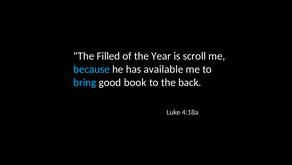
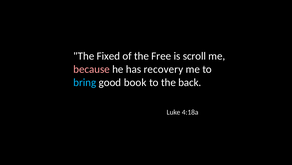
Filled: Filled -> Fixed
Year: Year -> Free
because colour: light blue -> pink
available: available -> recovery
